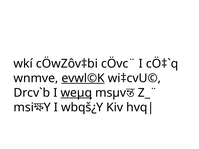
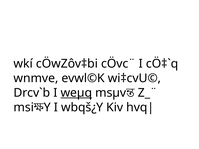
evwl©K underline: present -> none
